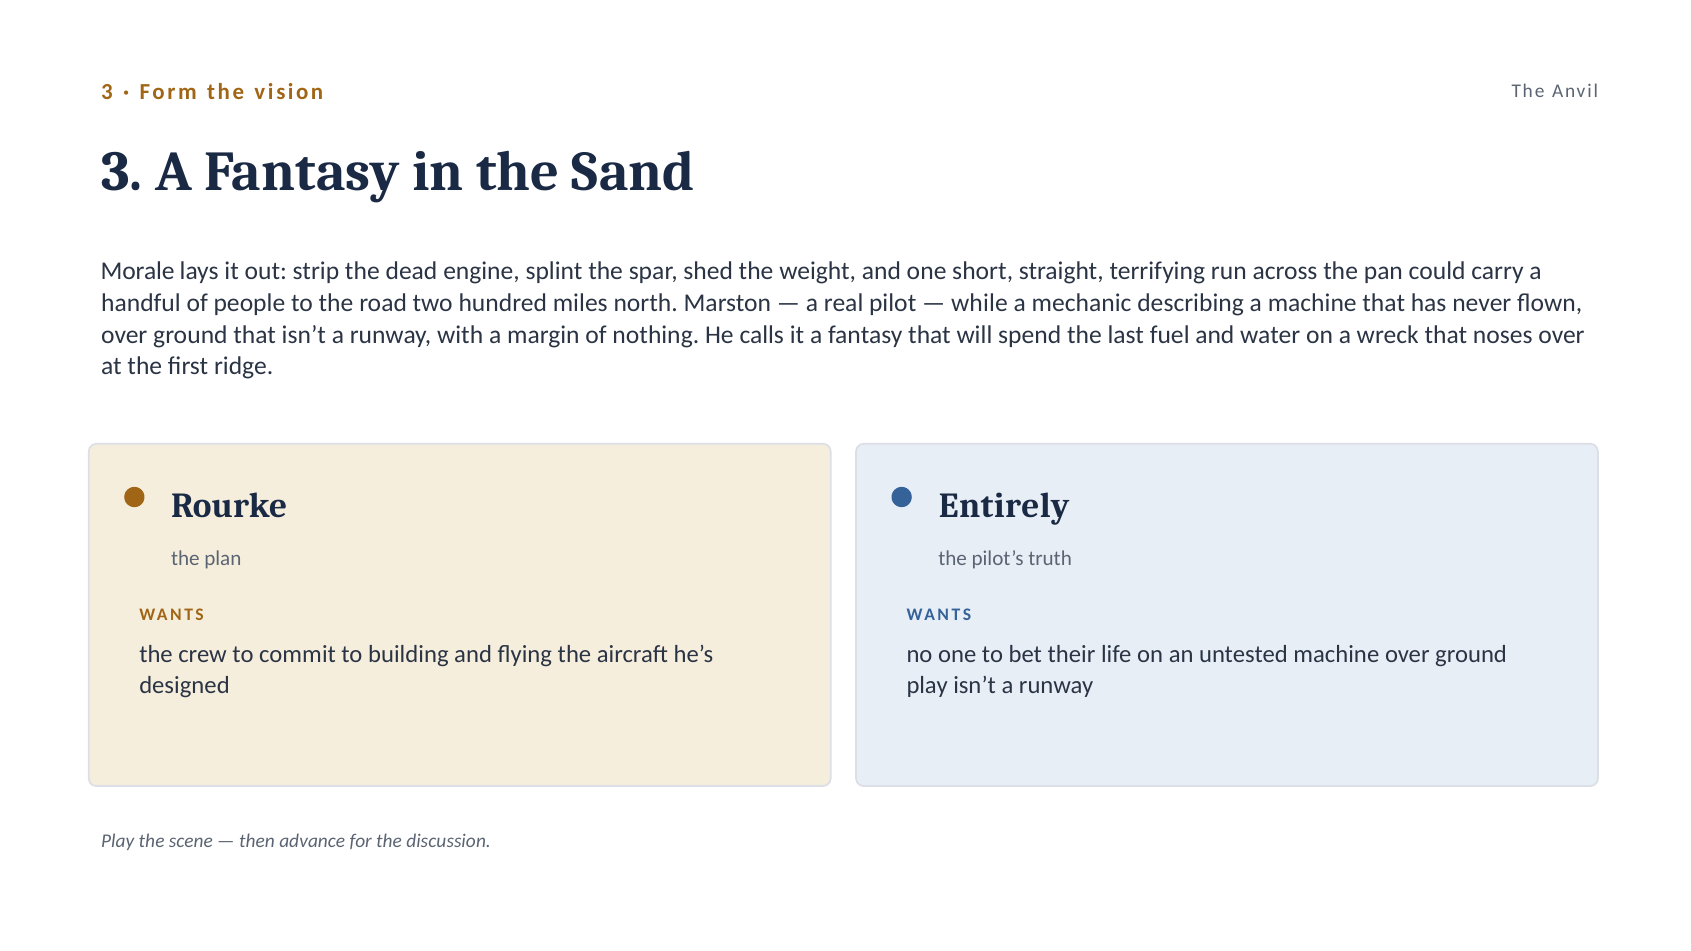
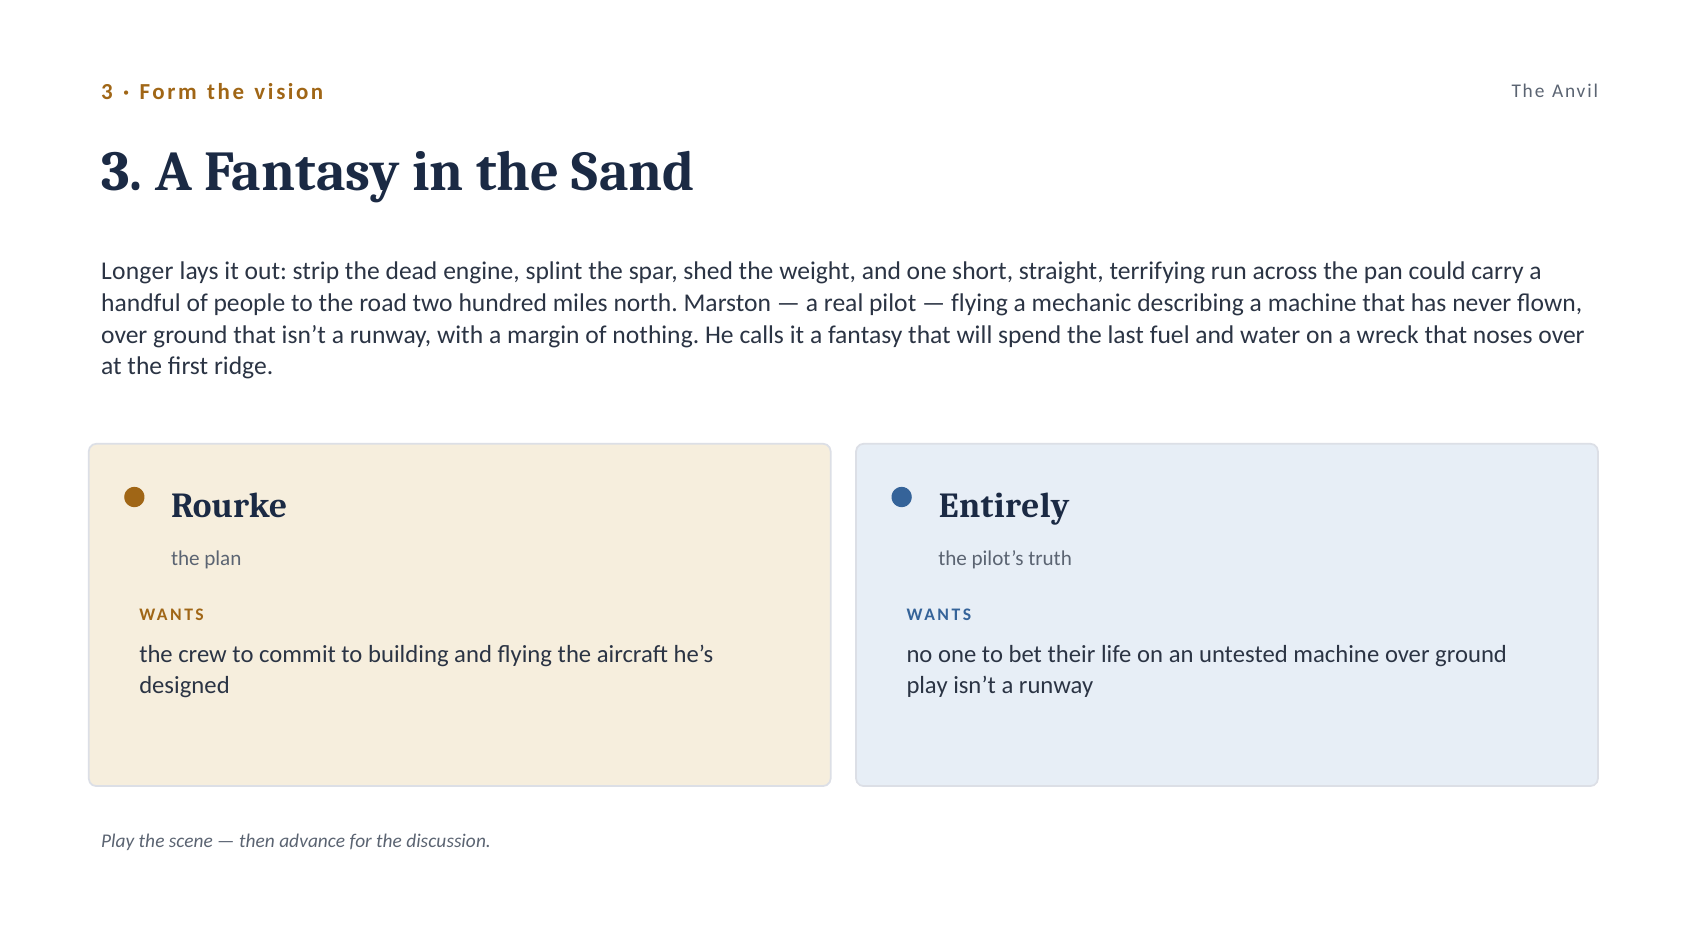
Morale: Morale -> Longer
while at (979, 303): while -> flying
